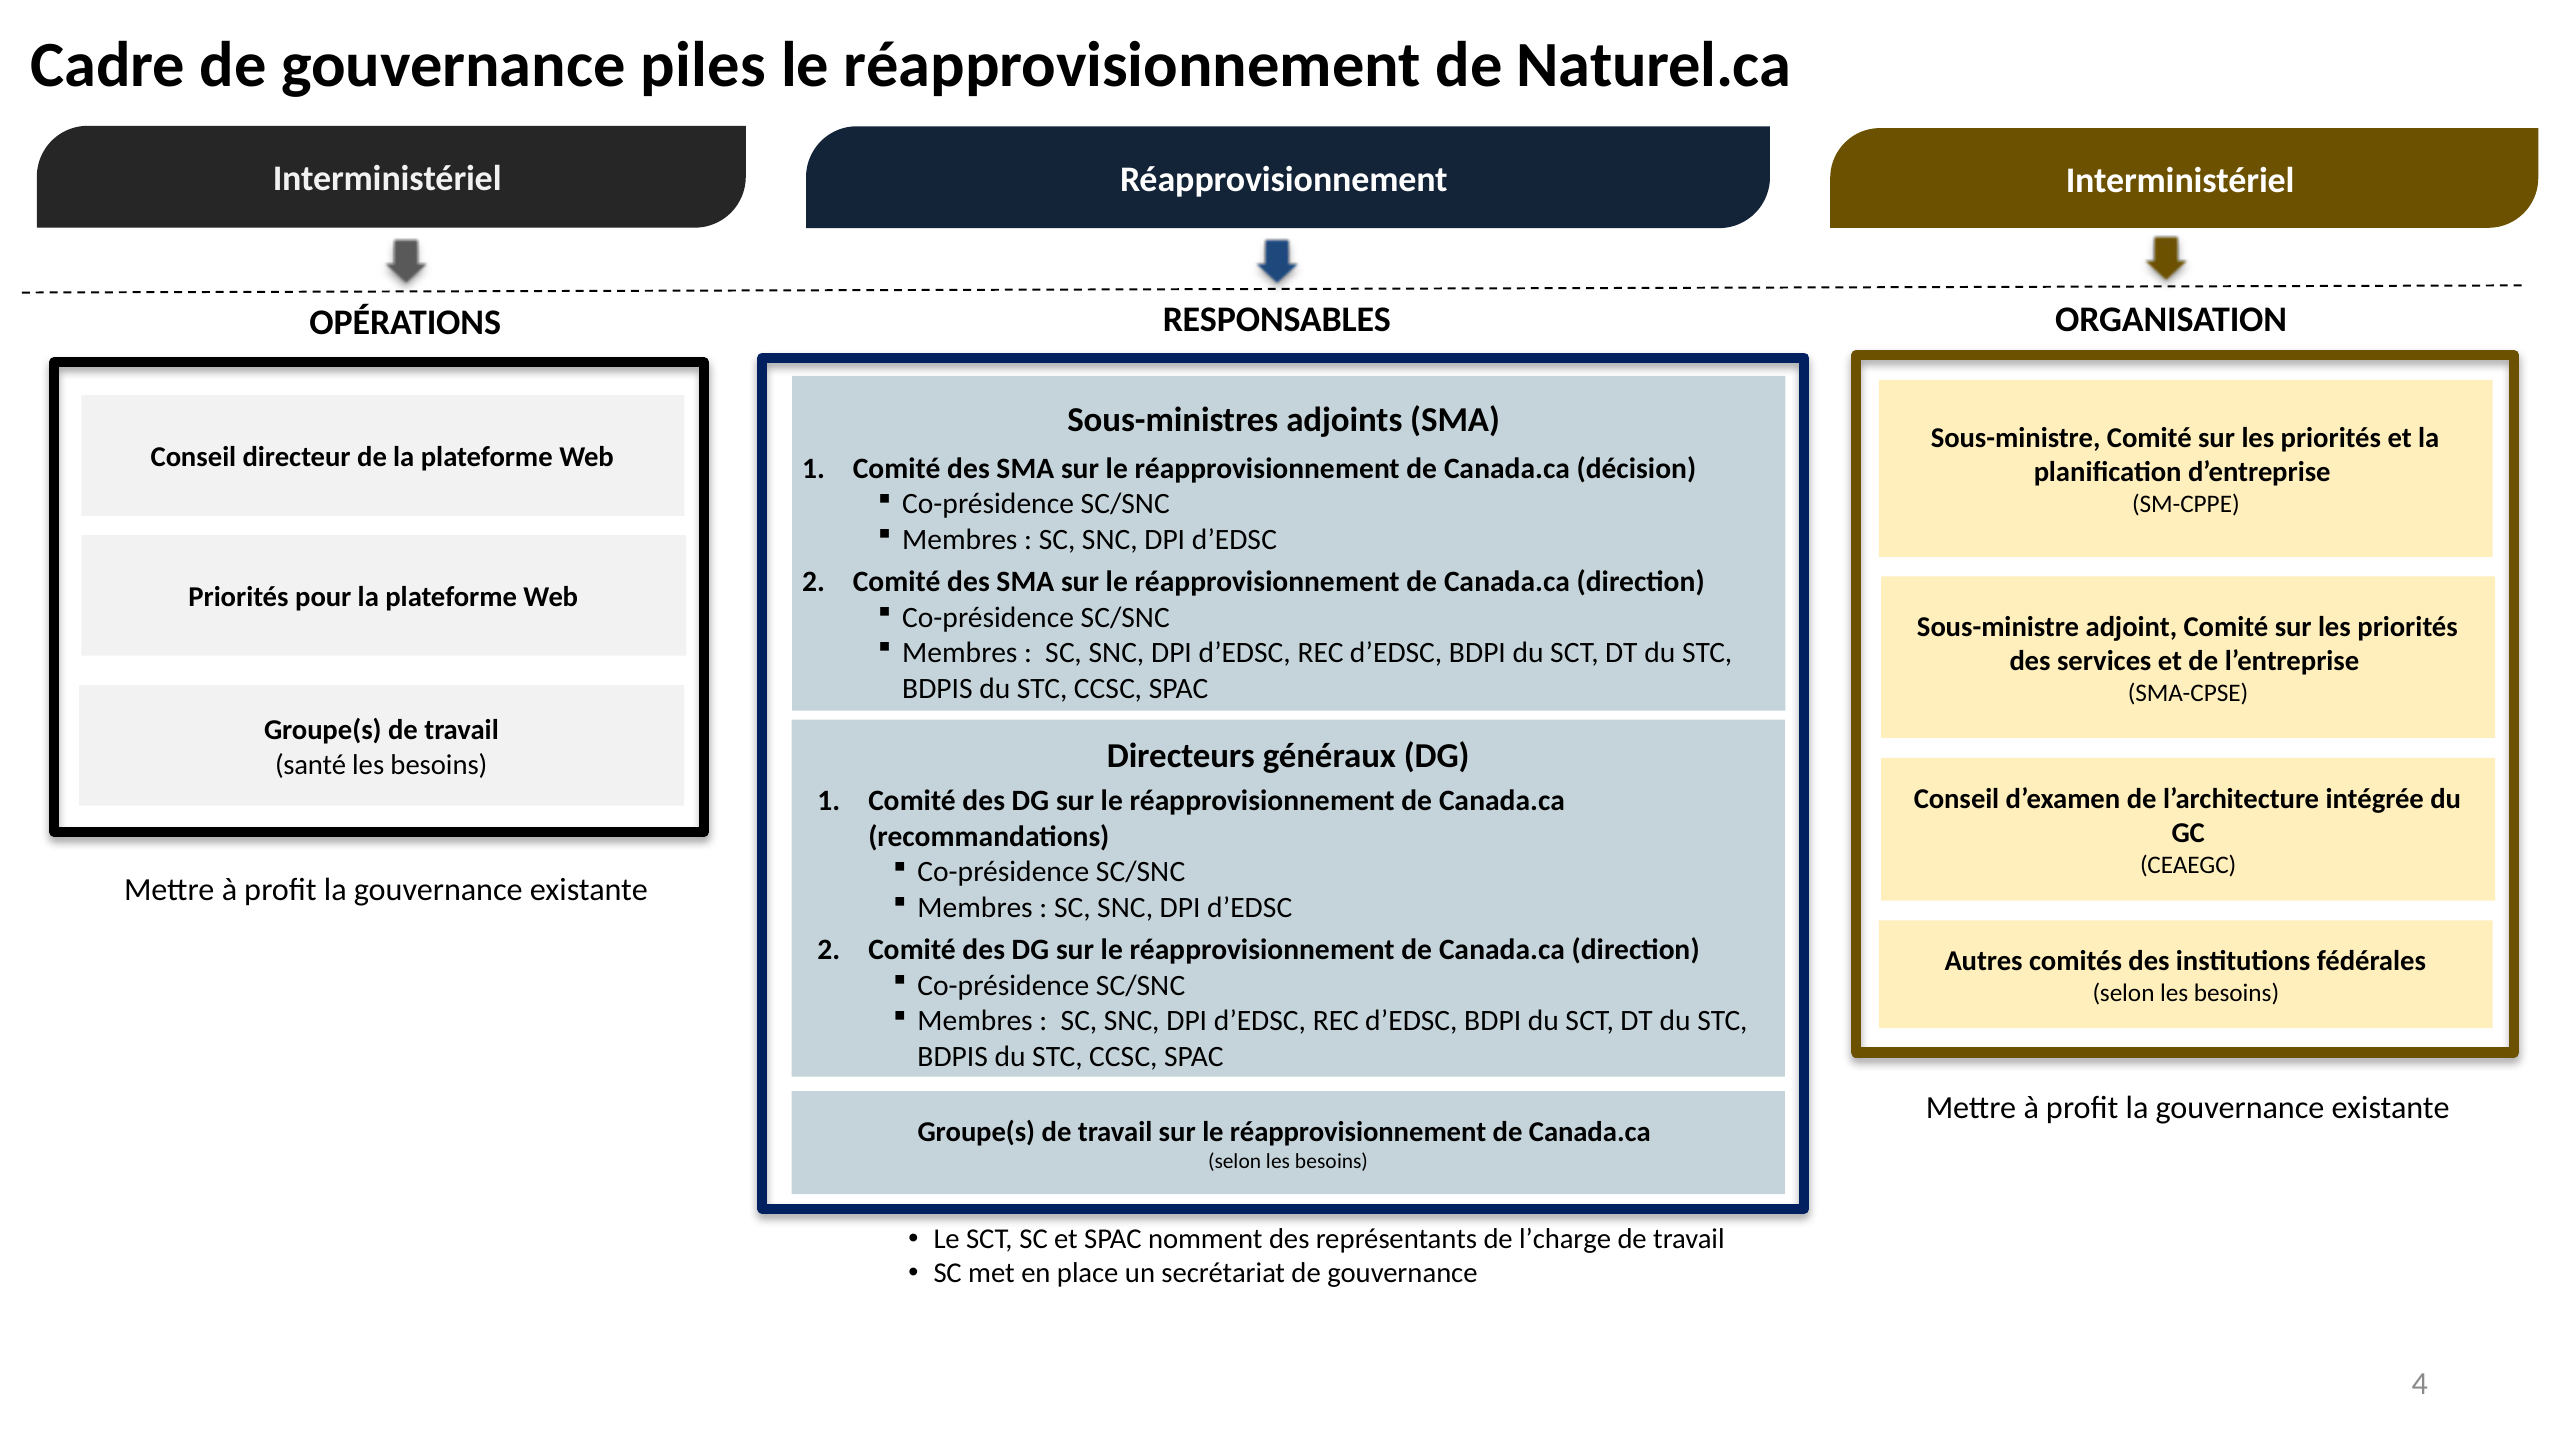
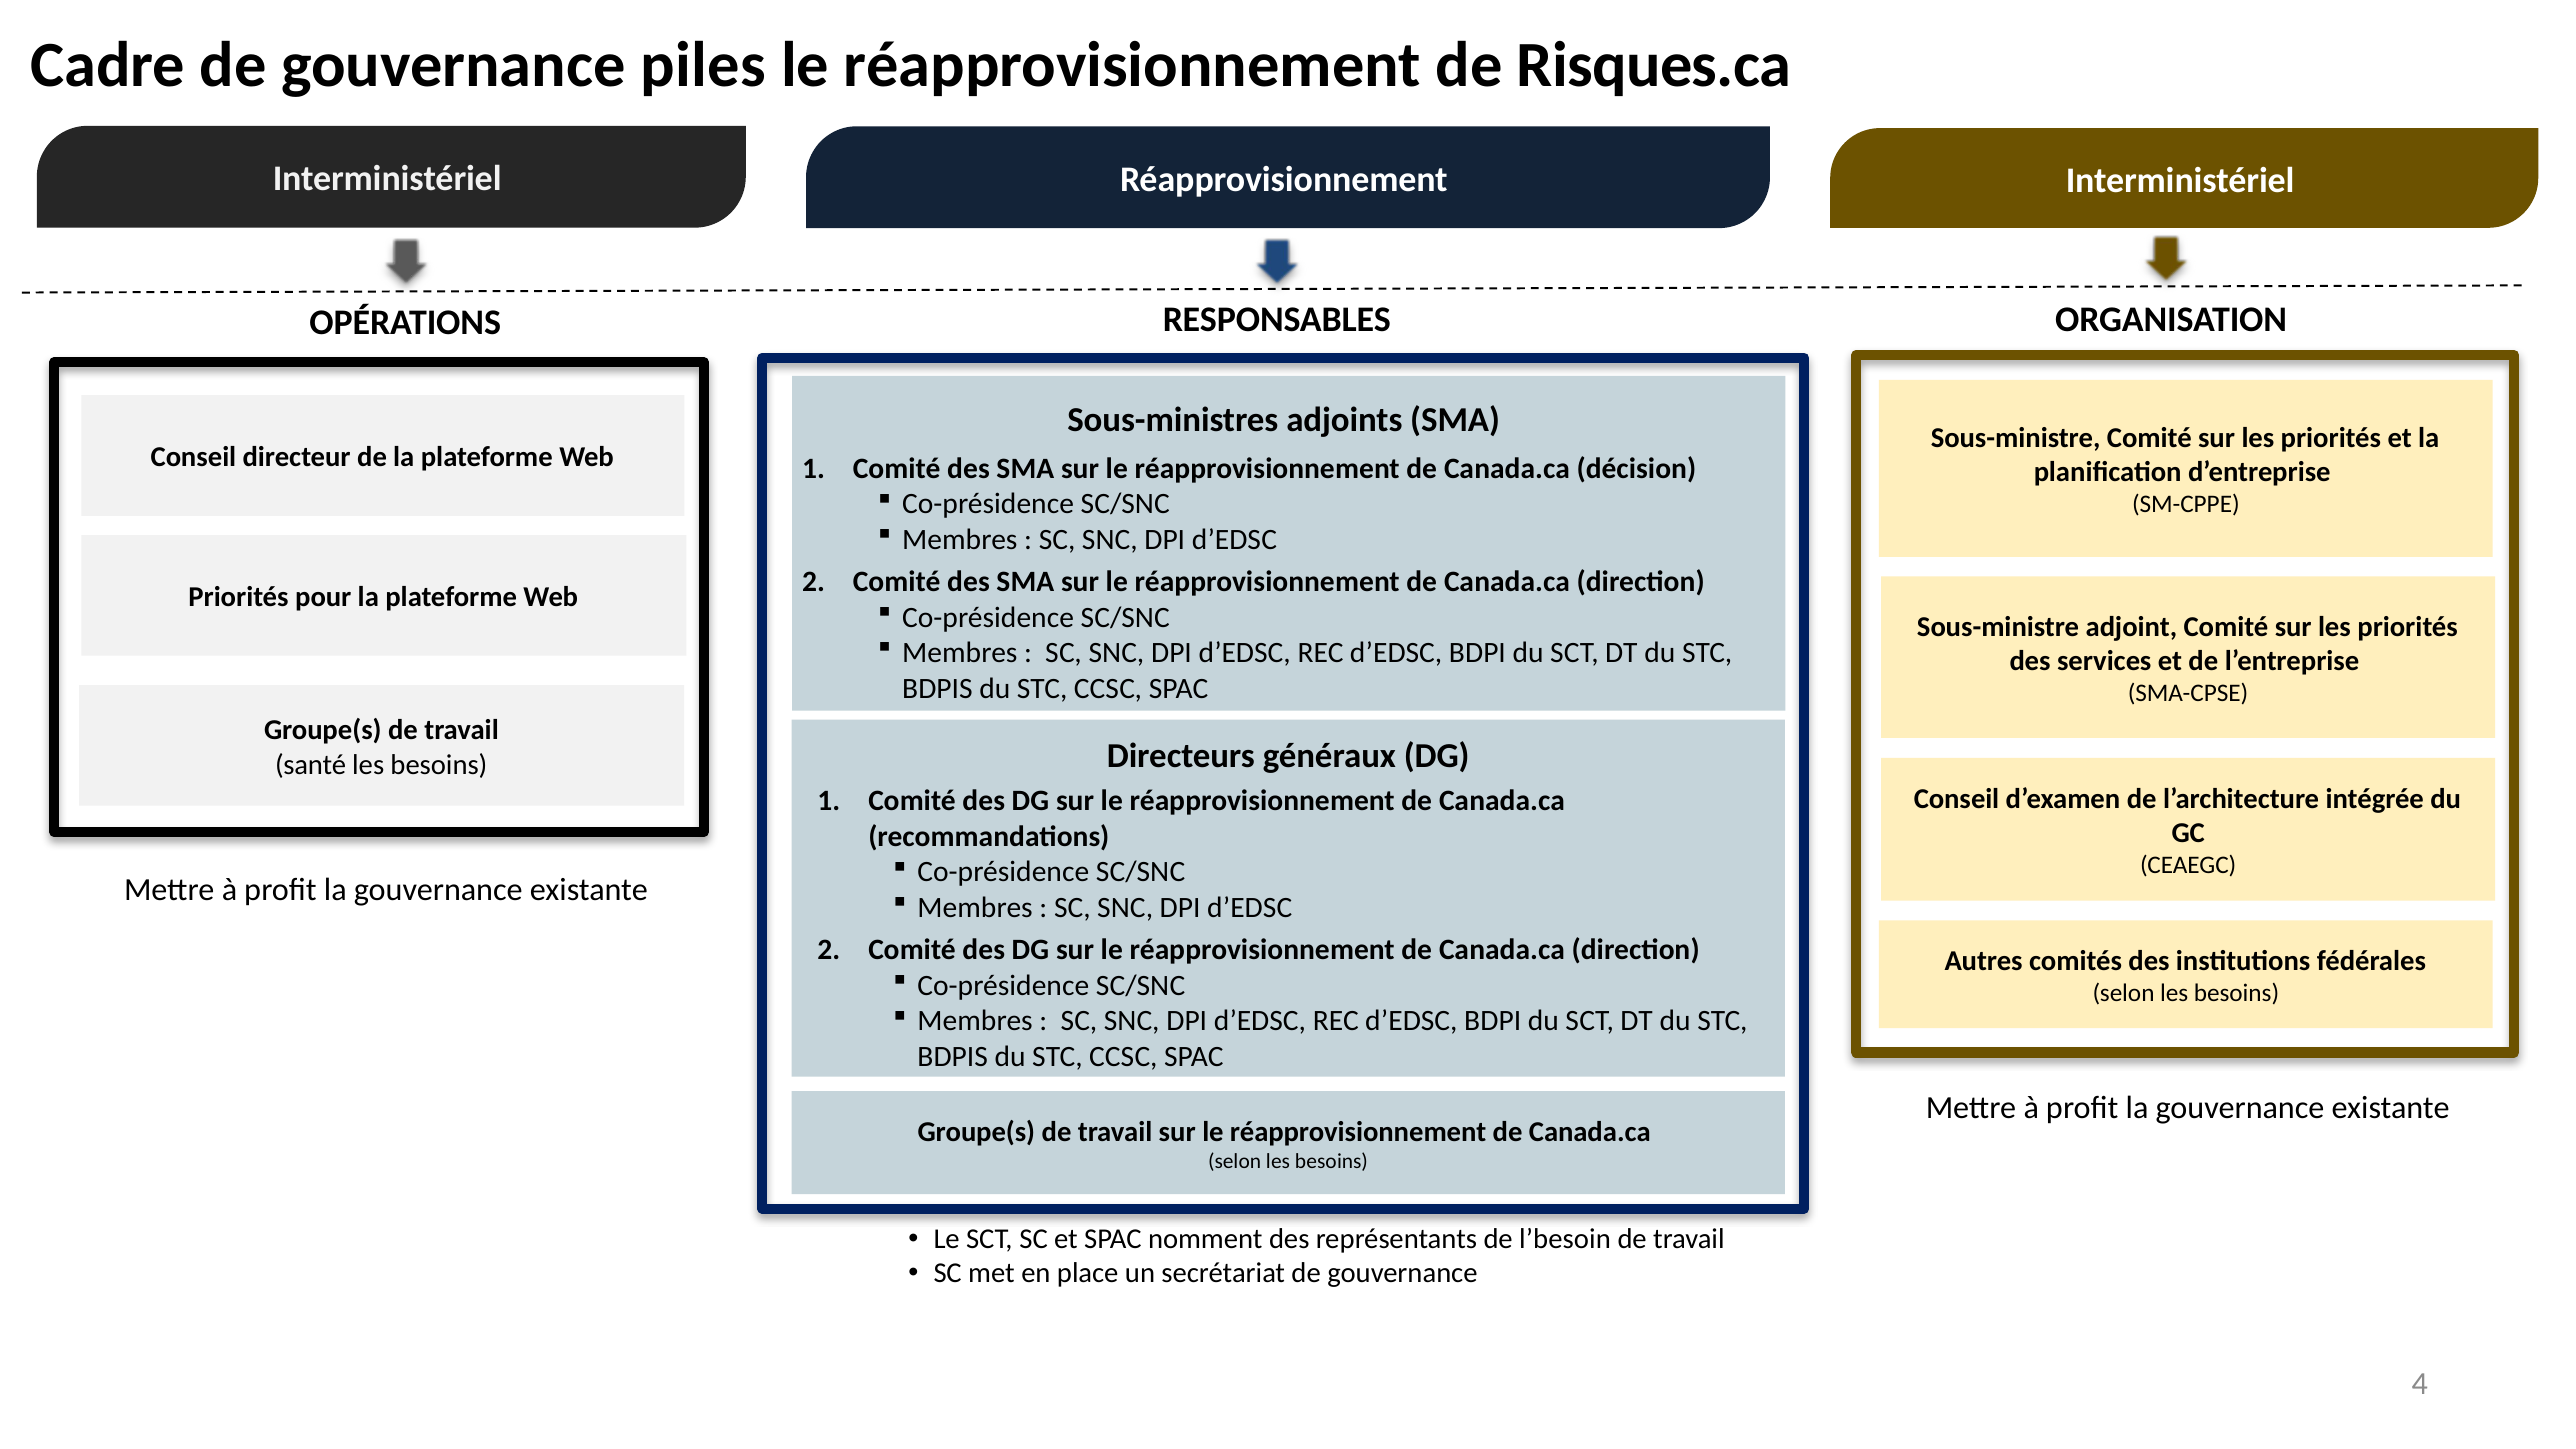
Naturel.ca: Naturel.ca -> Risques.ca
l’charge: l’charge -> l’besoin
